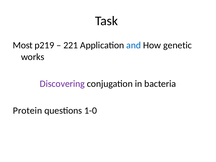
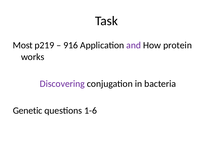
221: 221 -> 916
and colour: blue -> purple
genetic: genetic -> protein
Protein: Protein -> Genetic
1-0: 1-0 -> 1-6
